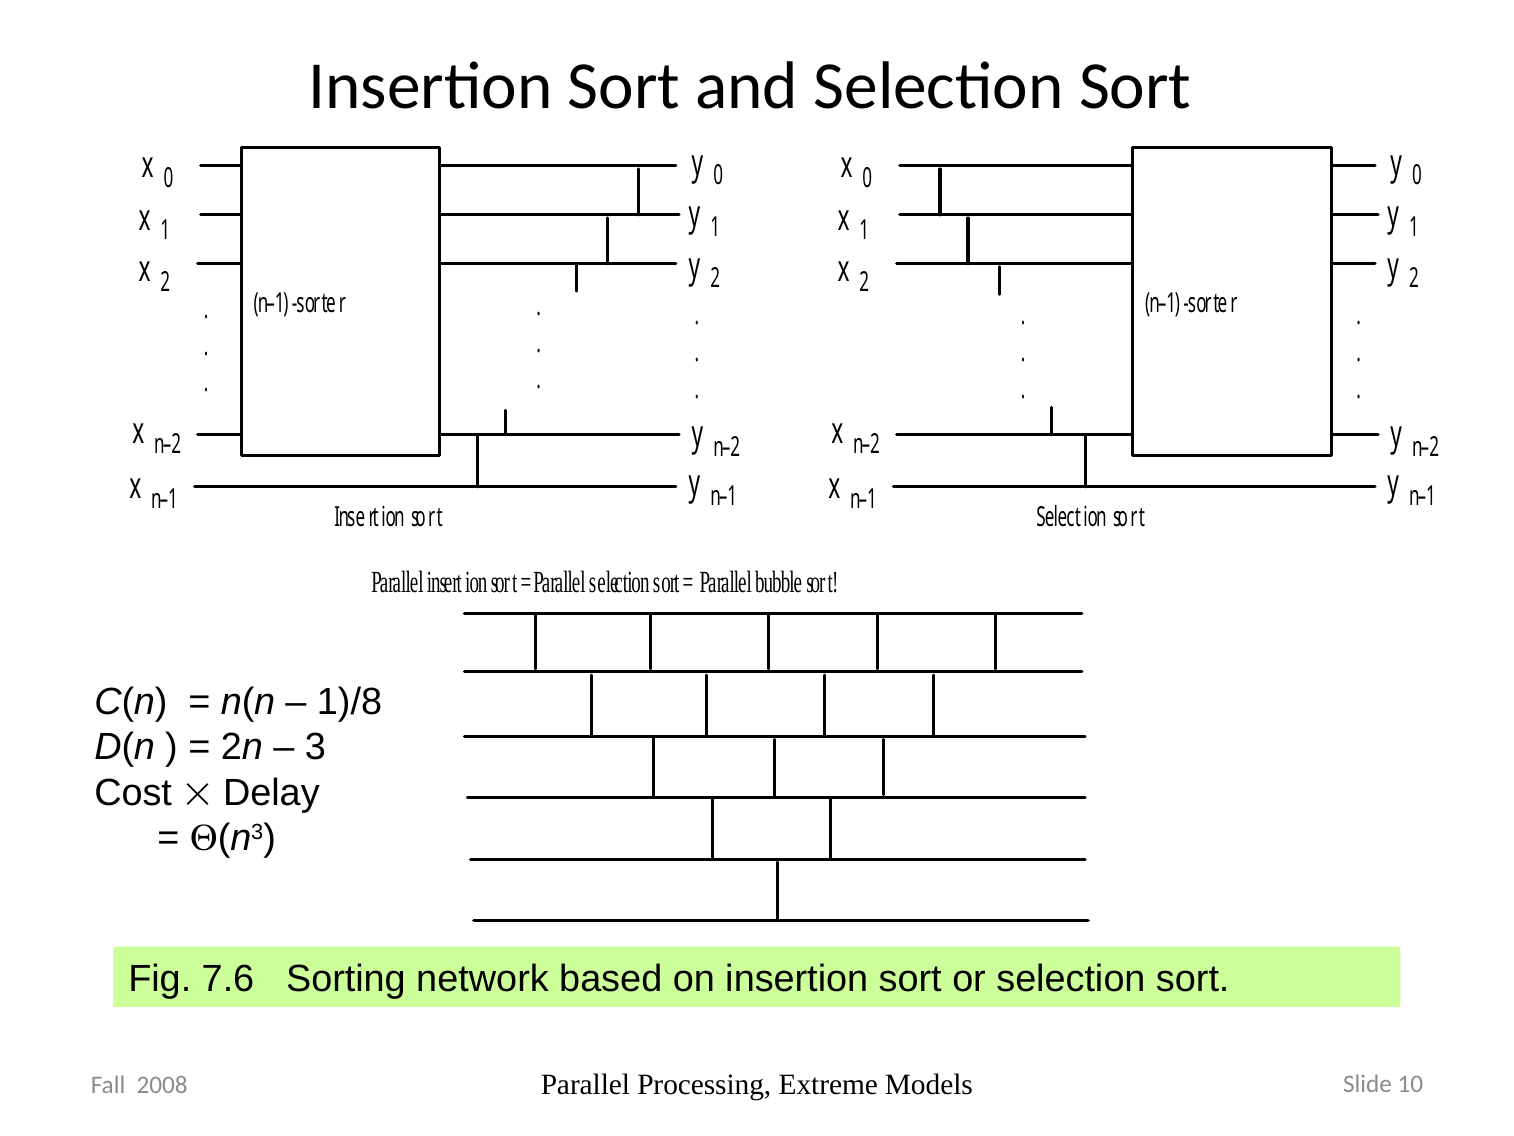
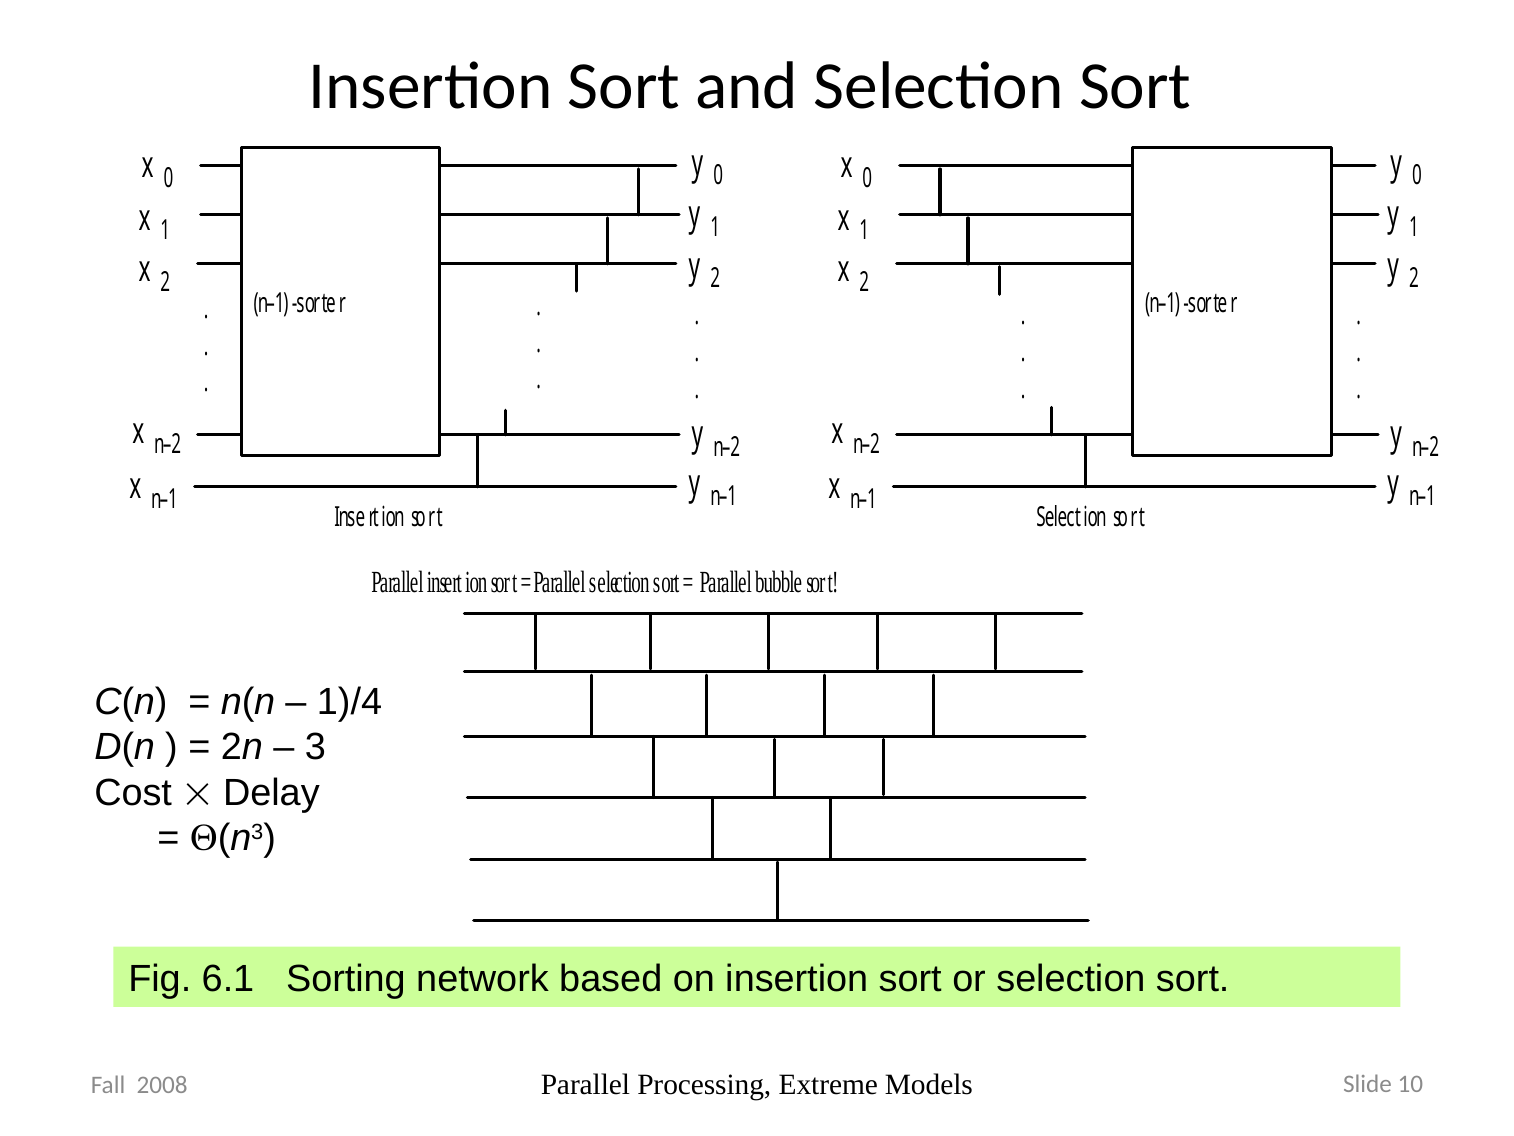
1)/8: 1)/8 -> 1)/4
7.6: 7.6 -> 6.1
